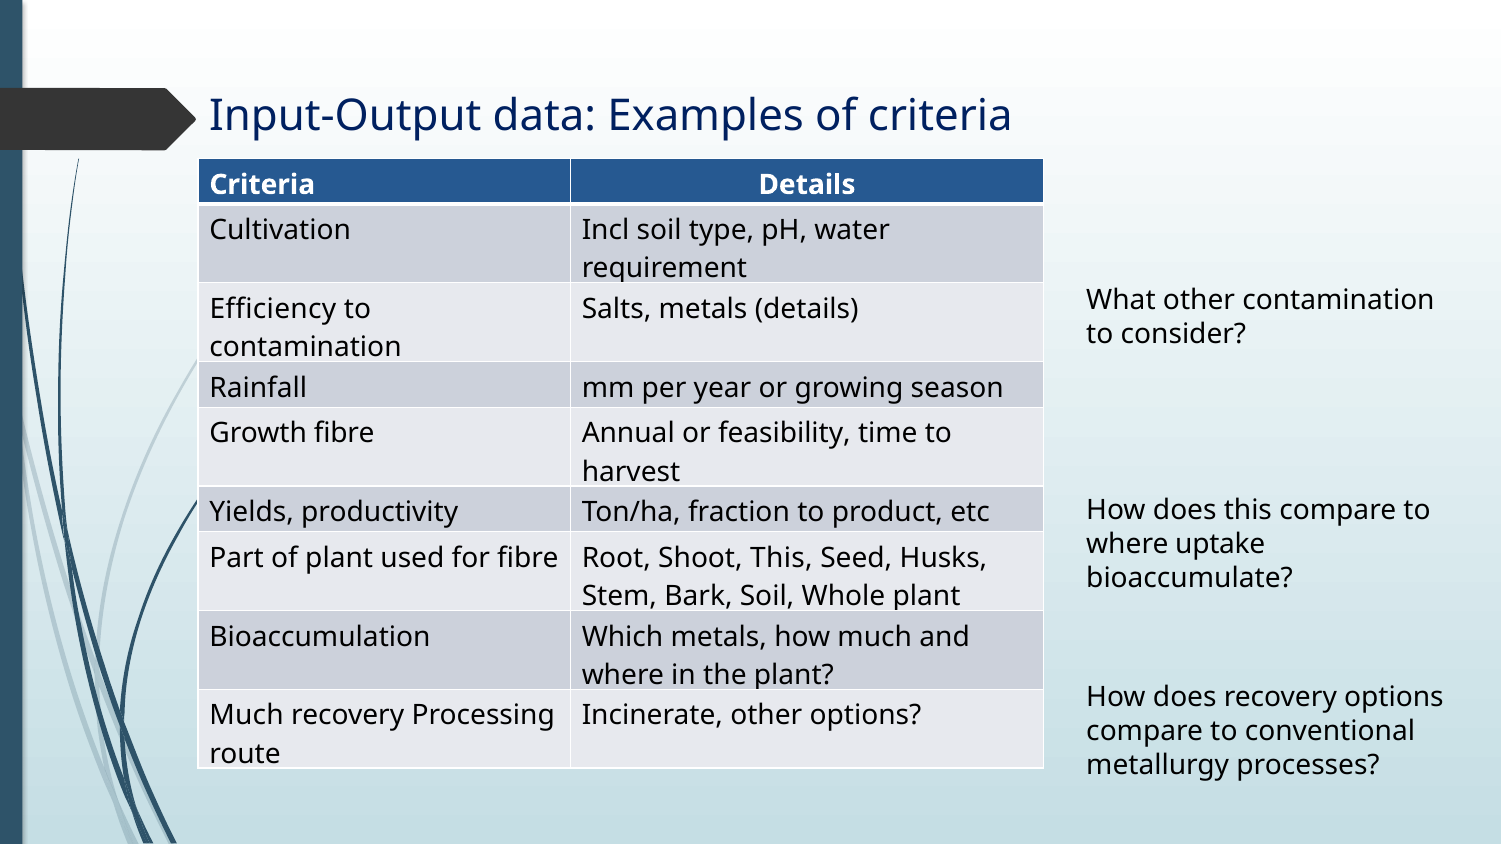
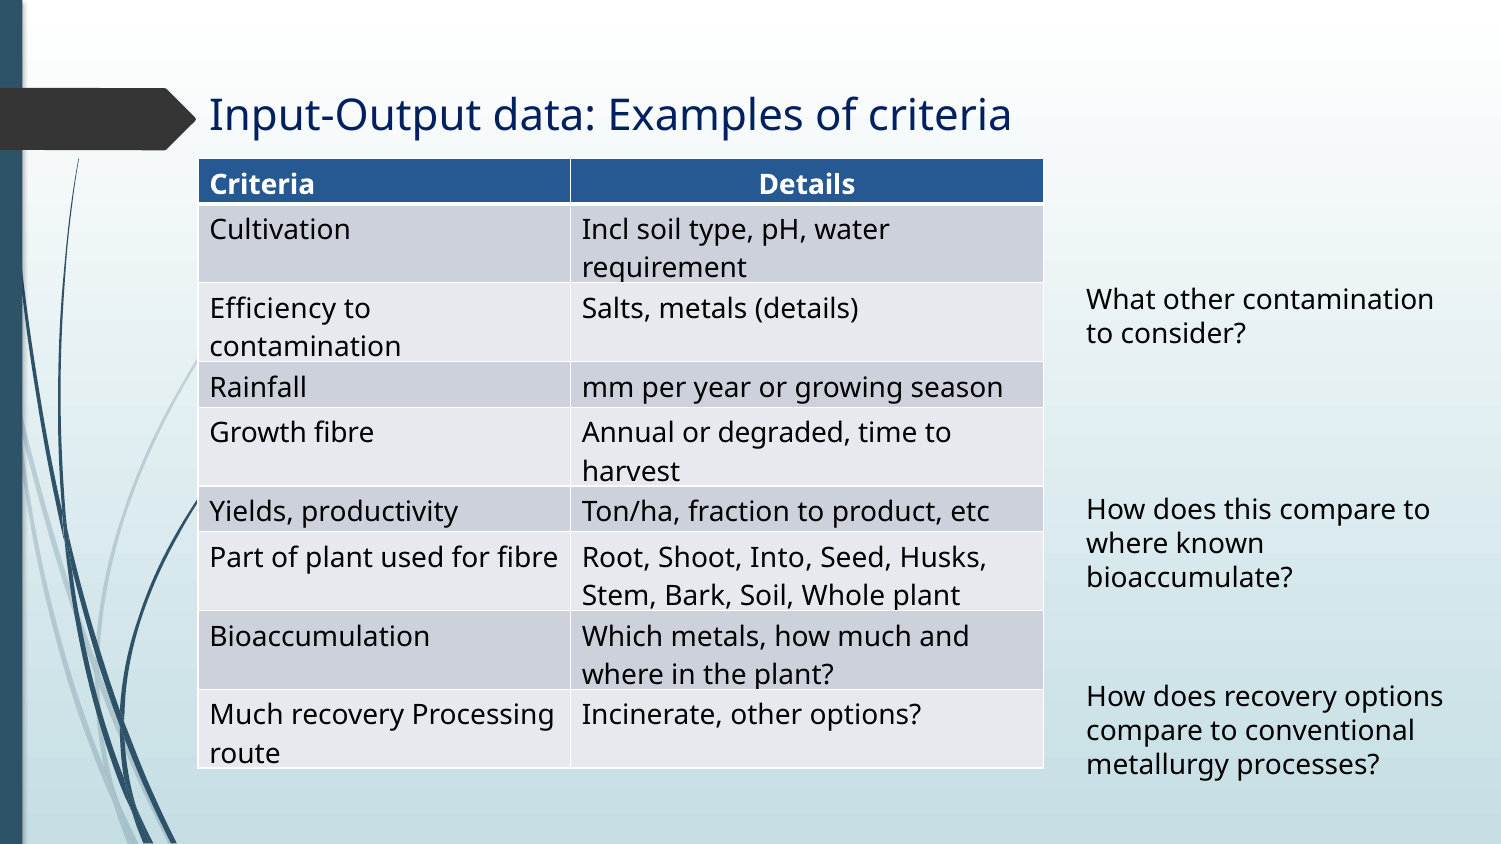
feasibility: feasibility -> degraded
uptake: uptake -> known
Shoot This: This -> Into
